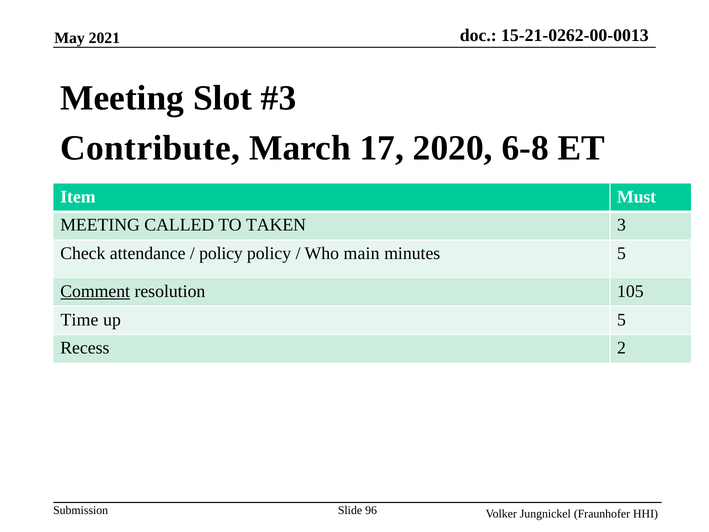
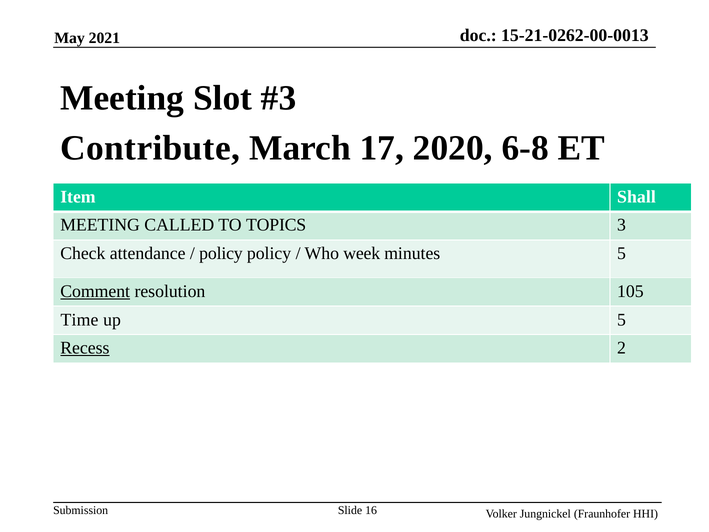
Must: Must -> Shall
TAKEN: TAKEN -> TOPICS
main: main -> week
Recess underline: none -> present
96: 96 -> 16
